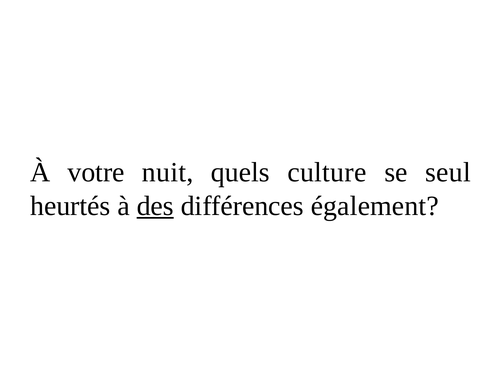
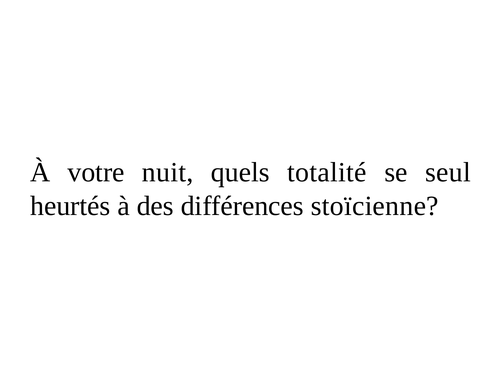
culture: culture -> totalité
des underline: present -> none
également: également -> stoïcienne
